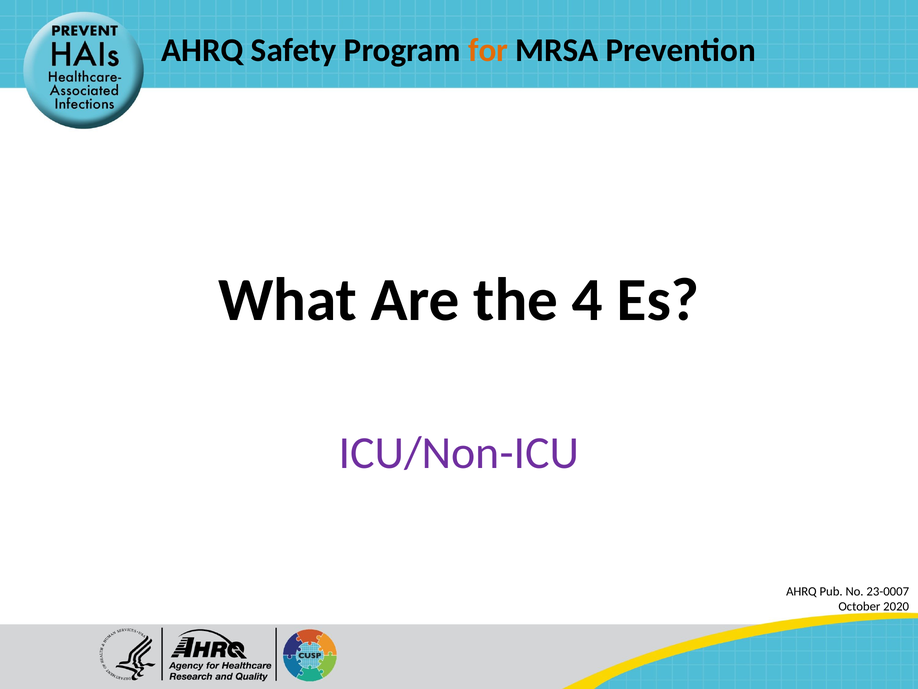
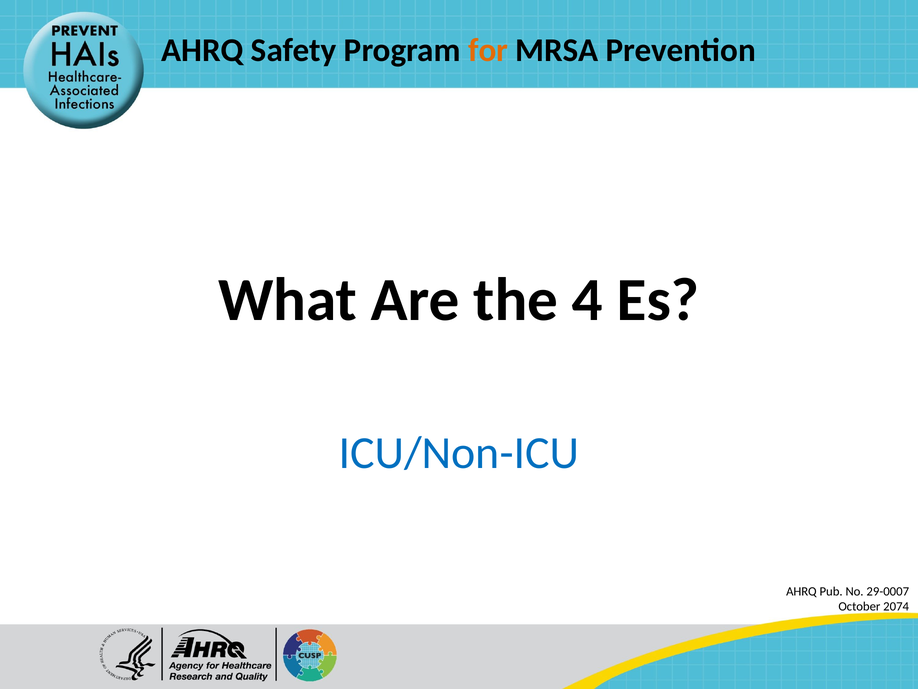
ICU/Non-ICU colour: purple -> blue
23-0007: 23-0007 -> 29-0007
2020: 2020 -> 2074
